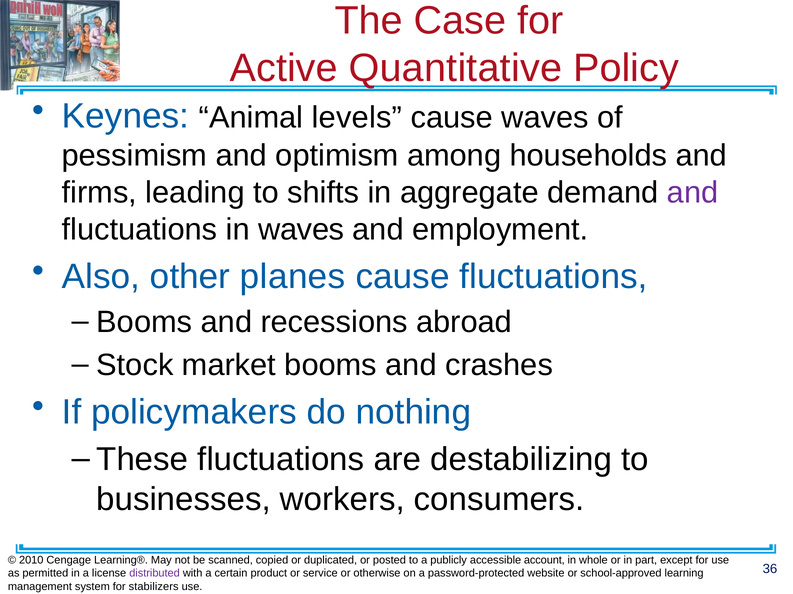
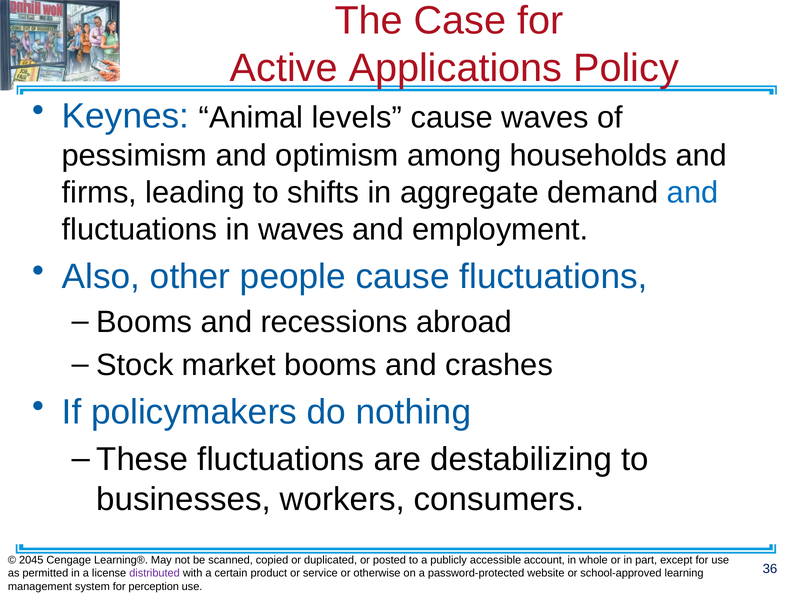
Quantitative: Quantitative -> Applications
and at (693, 193) colour: purple -> blue
planes: planes -> people
2010: 2010 -> 2045
stabilizers: stabilizers -> perception
